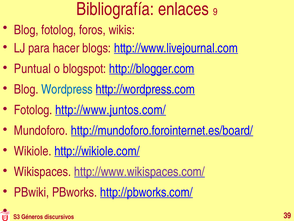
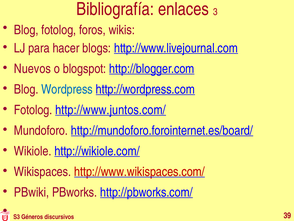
9: 9 -> 3
Puntual: Puntual -> Nuevos
http://www.wikispaces.com/ colour: purple -> red
